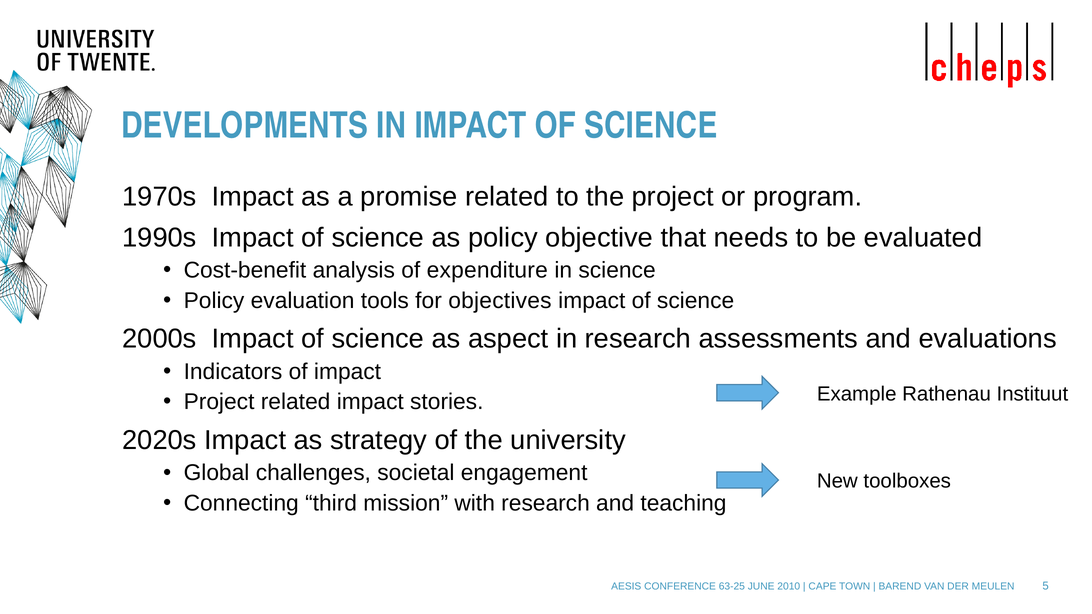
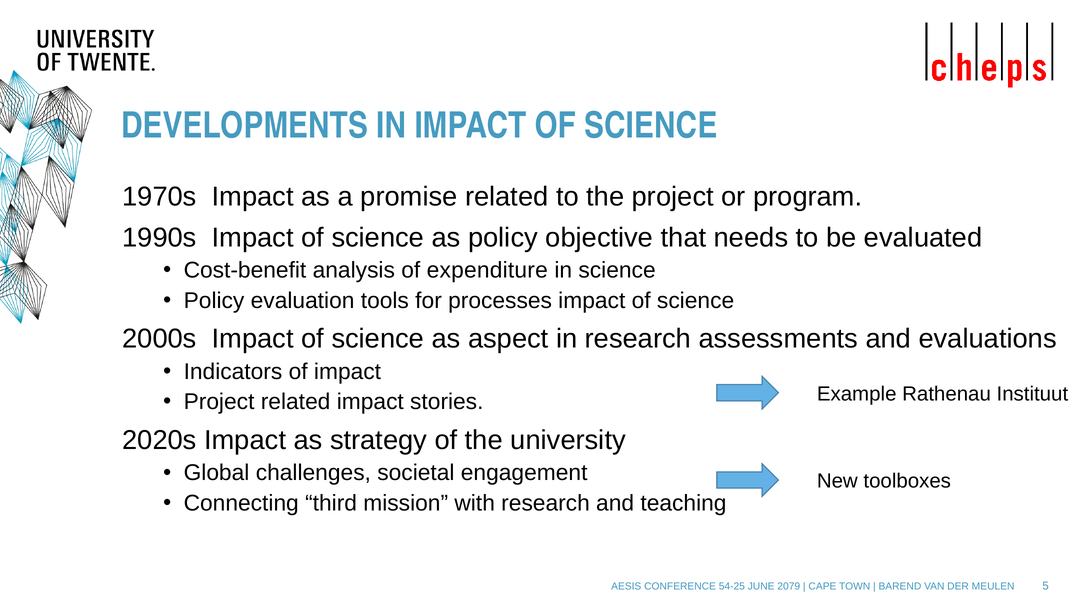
objectives: objectives -> processes
63-25: 63-25 -> 54-25
2010: 2010 -> 2079
